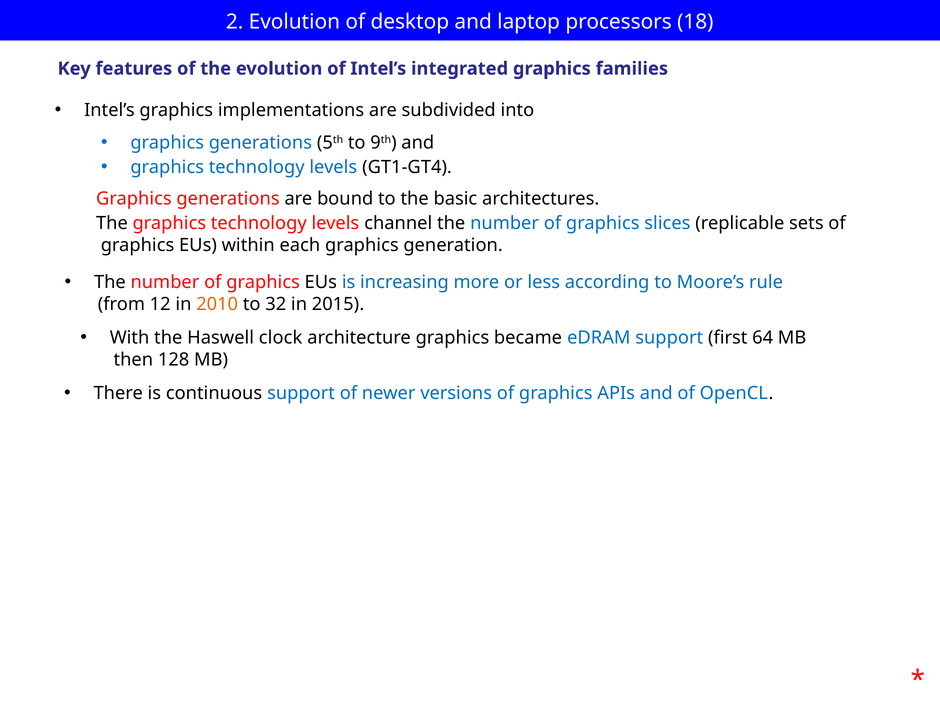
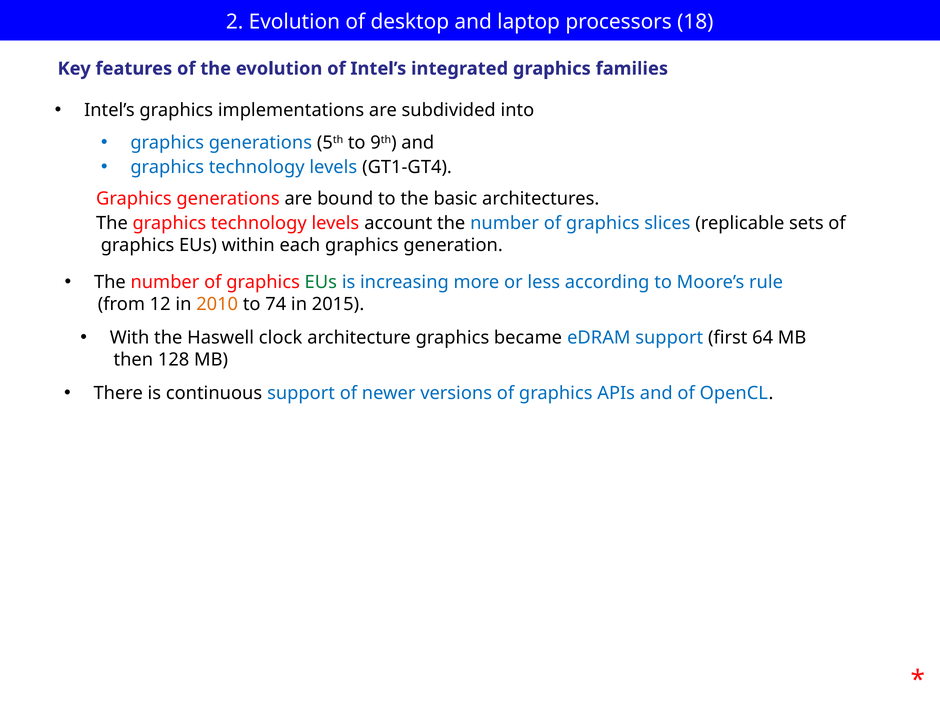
channel: channel -> account
EUs at (321, 282) colour: black -> green
32: 32 -> 74
